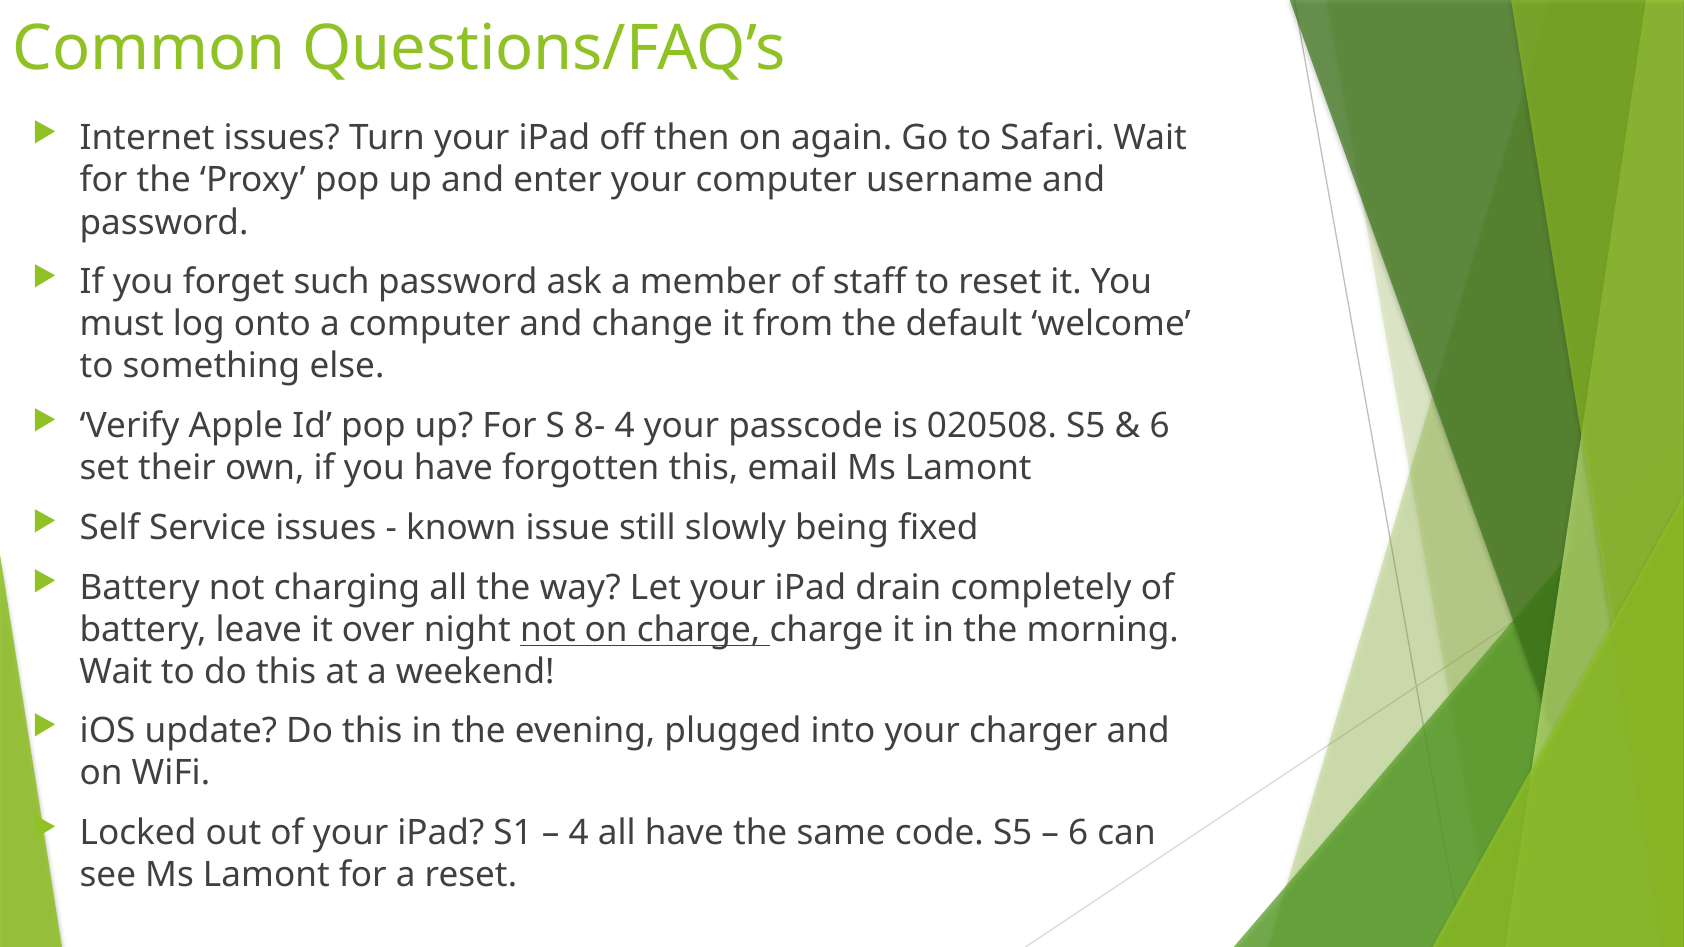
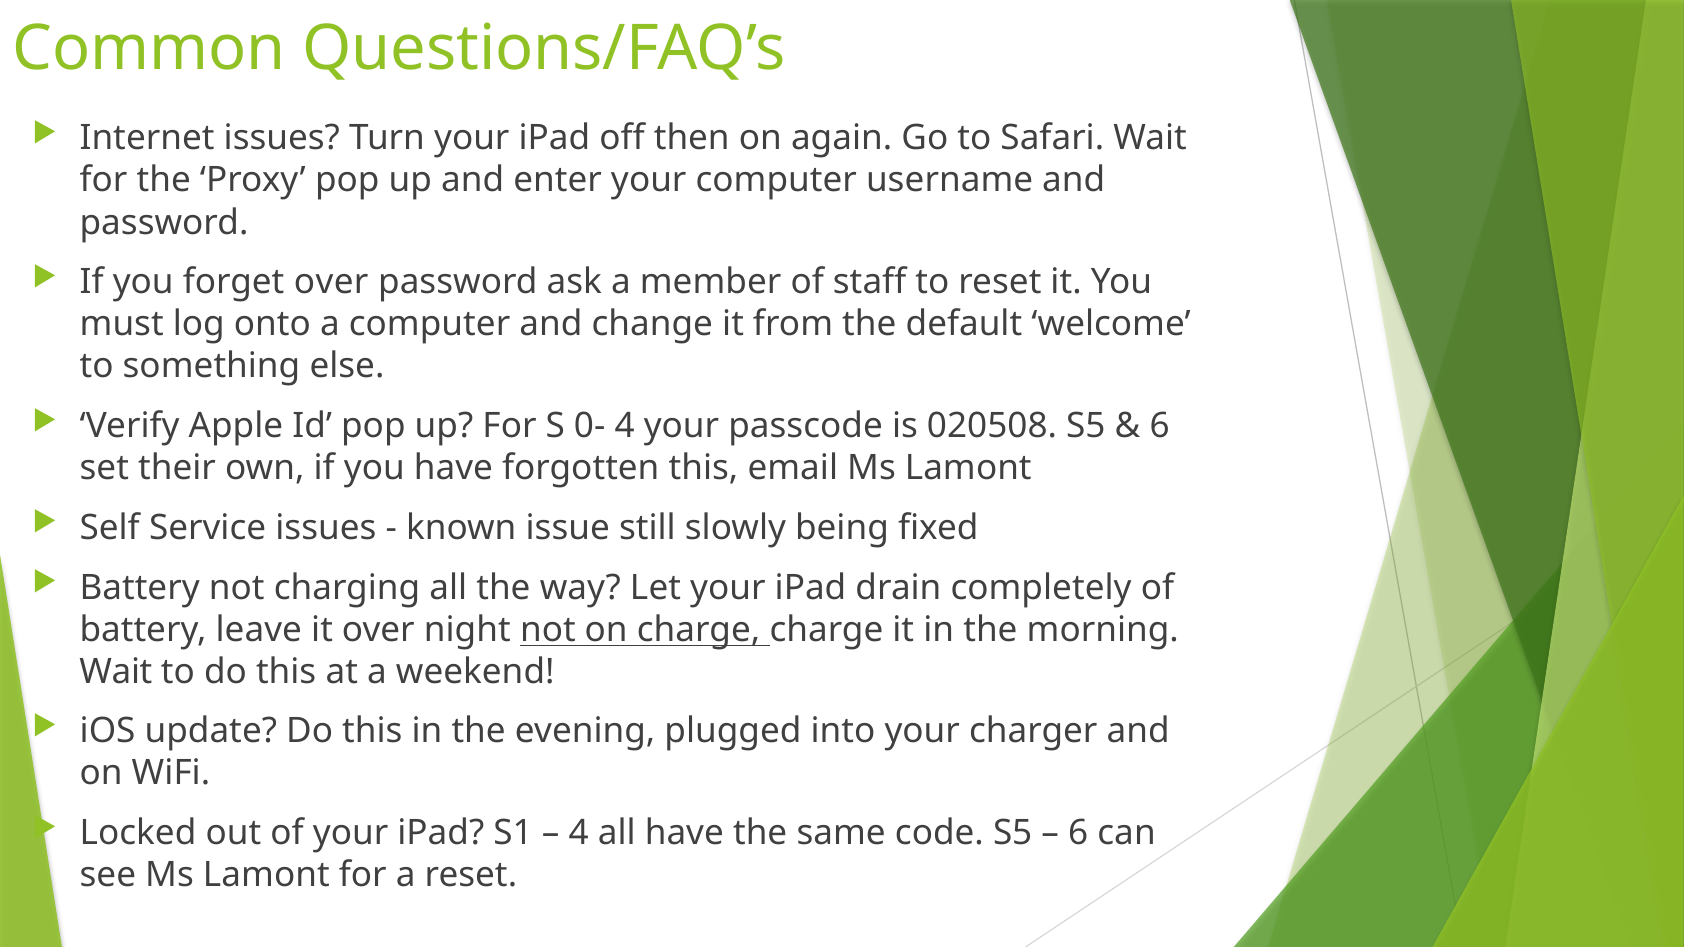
forget such: such -> over
8-: 8- -> 0-
